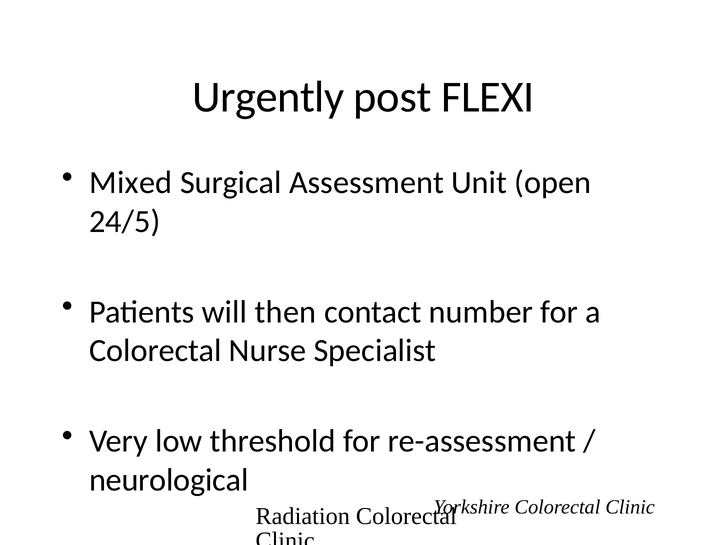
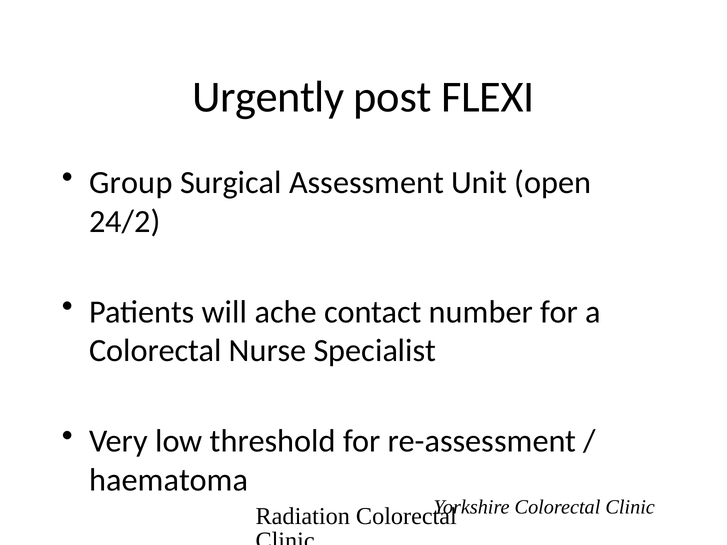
Mixed: Mixed -> Group
24/5: 24/5 -> 24/2
then: then -> ache
neurological: neurological -> haematoma
